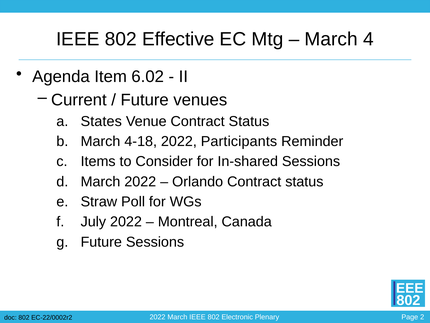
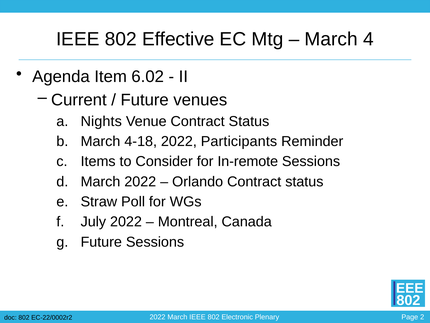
States: States -> Nights
In-shared: In-shared -> In-remote
